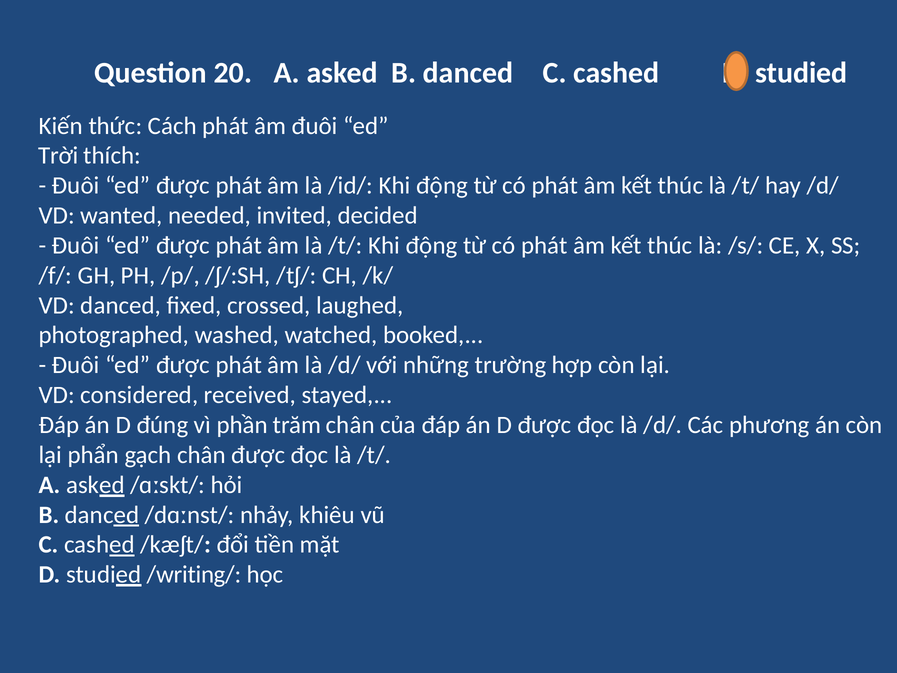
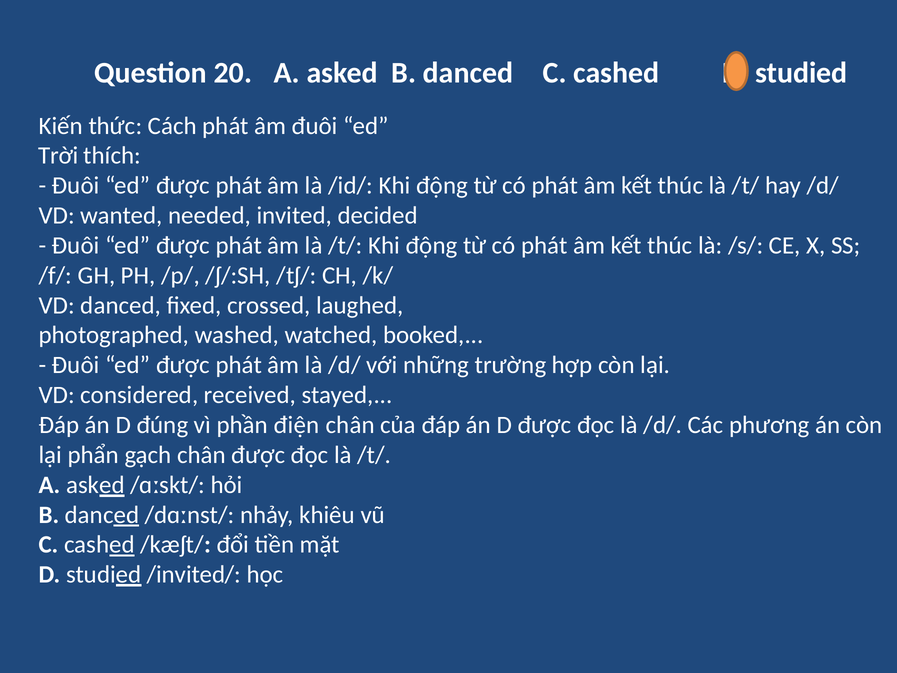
trăm: trăm -> điện
/writing/: /writing/ -> /invited/
